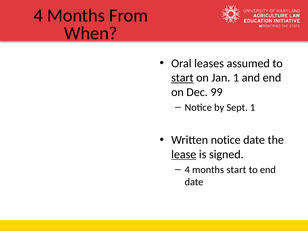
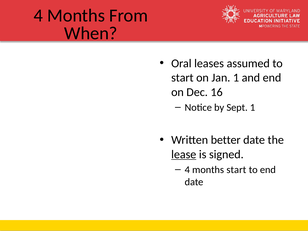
start at (182, 78) underline: present -> none
99: 99 -> 16
Written notice: notice -> better
